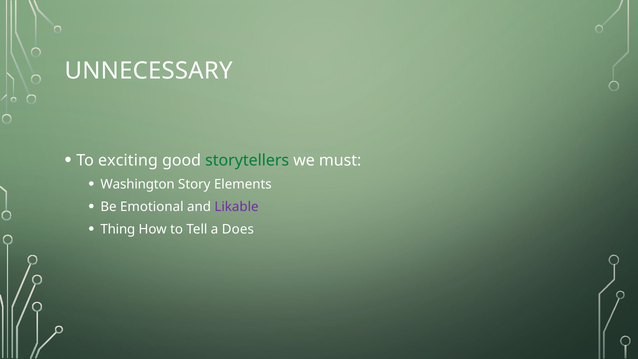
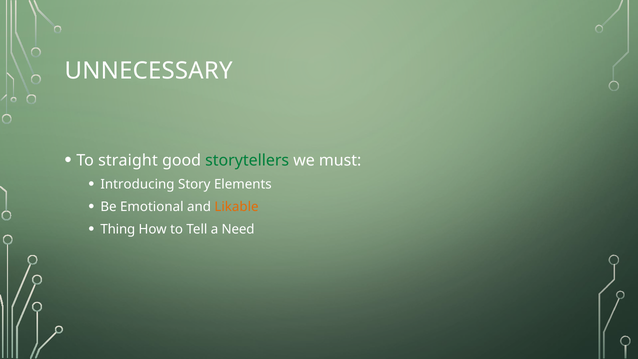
exciting: exciting -> straight
Washington: Washington -> Introducing
Likable colour: purple -> orange
Does: Does -> Need
